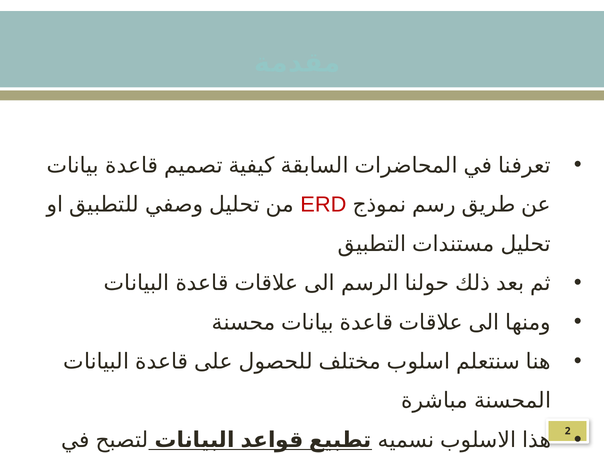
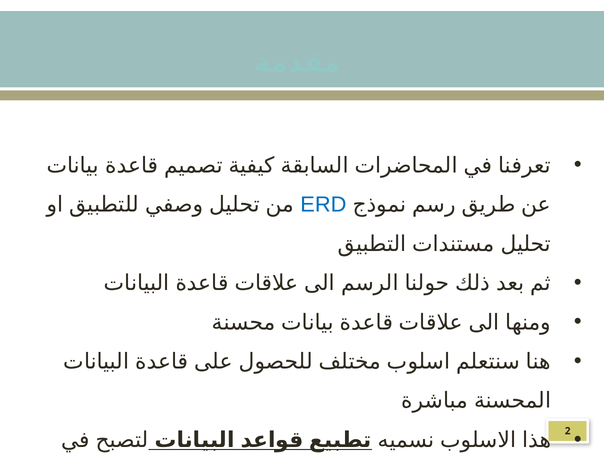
ERD colour: red -> blue
